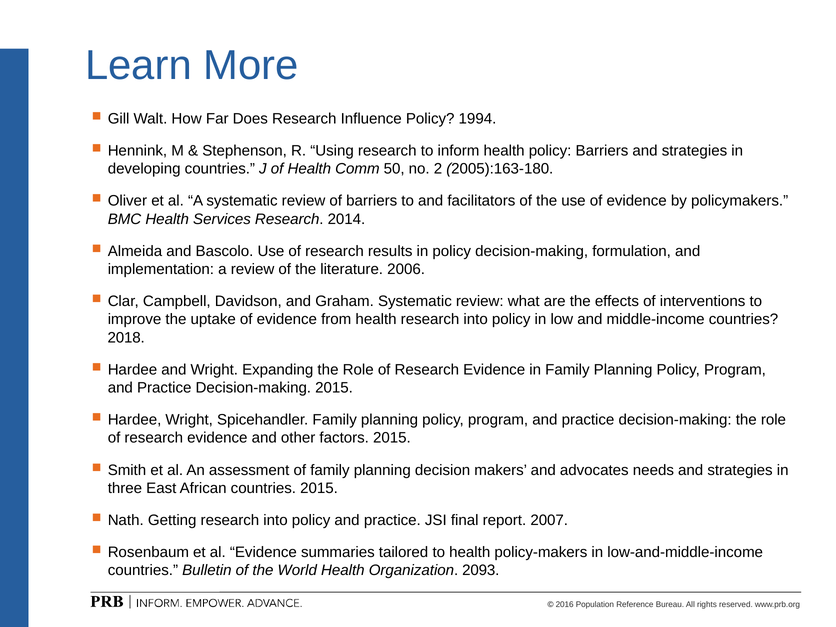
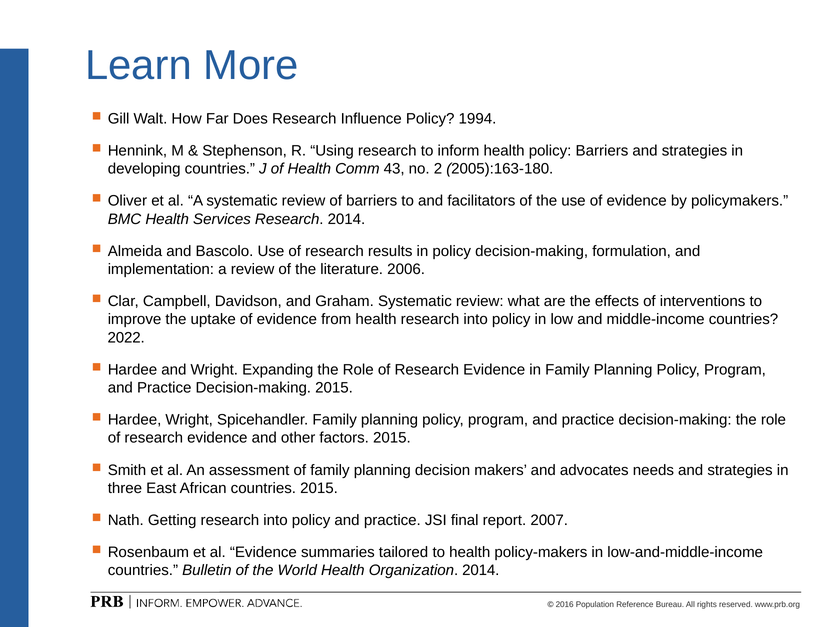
50: 50 -> 43
2018: 2018 -> 2022
Organization 2093: 2093 -> 2014
